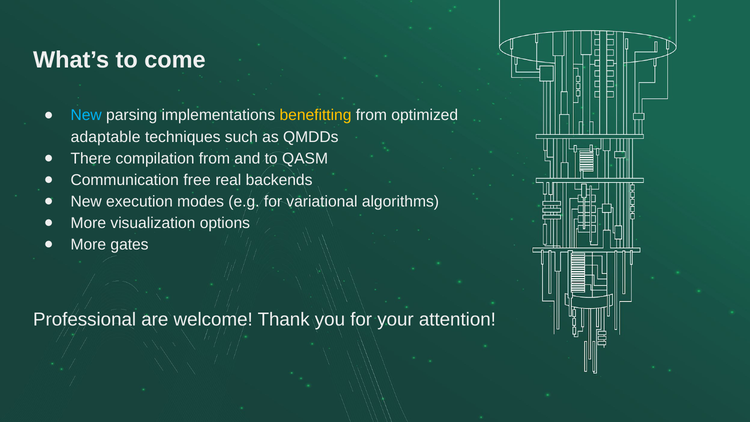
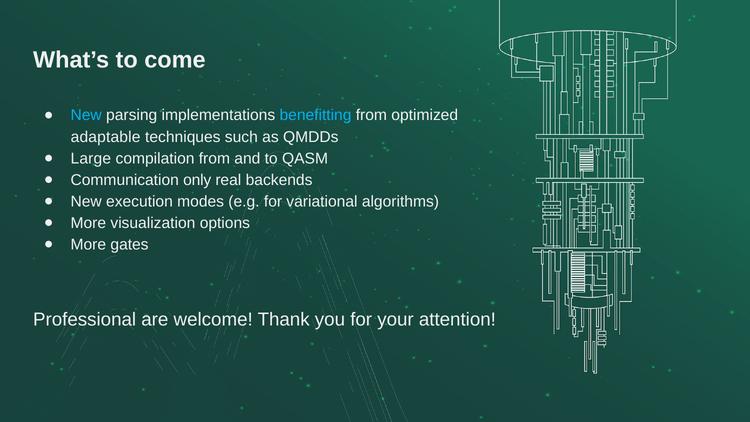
benefitting colour: yellow -> light blue
Τhere: Τhere -> Large
free: free -> only
